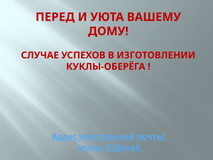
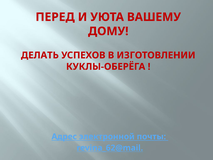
СЛУЧАЕ: СЛУЧАЕ -> ДЕЛАТЬ
